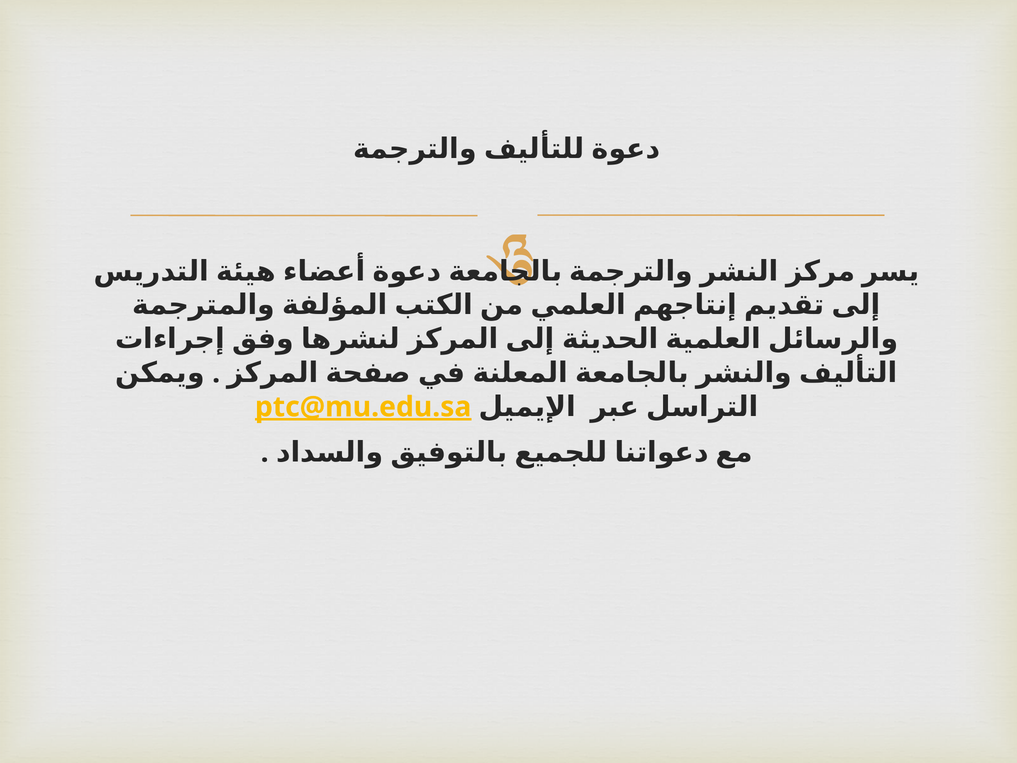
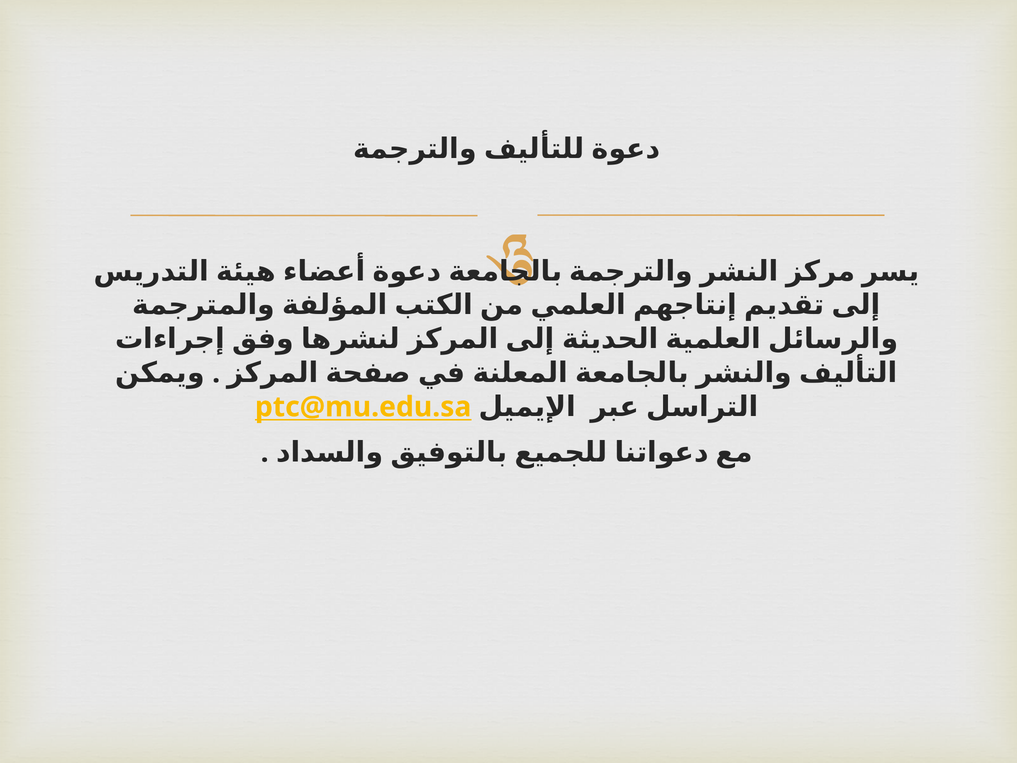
ptc@mu.edu.sa underline: present -> none
